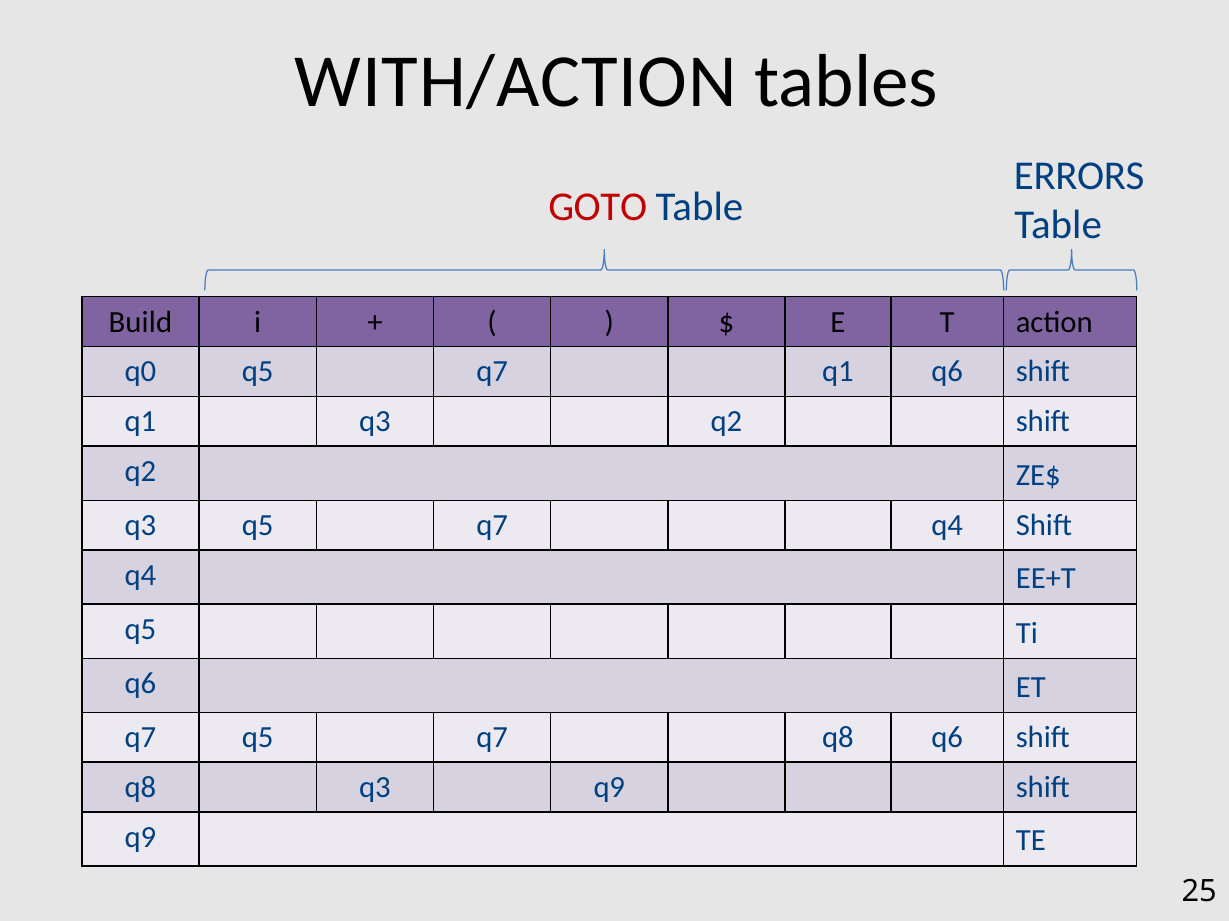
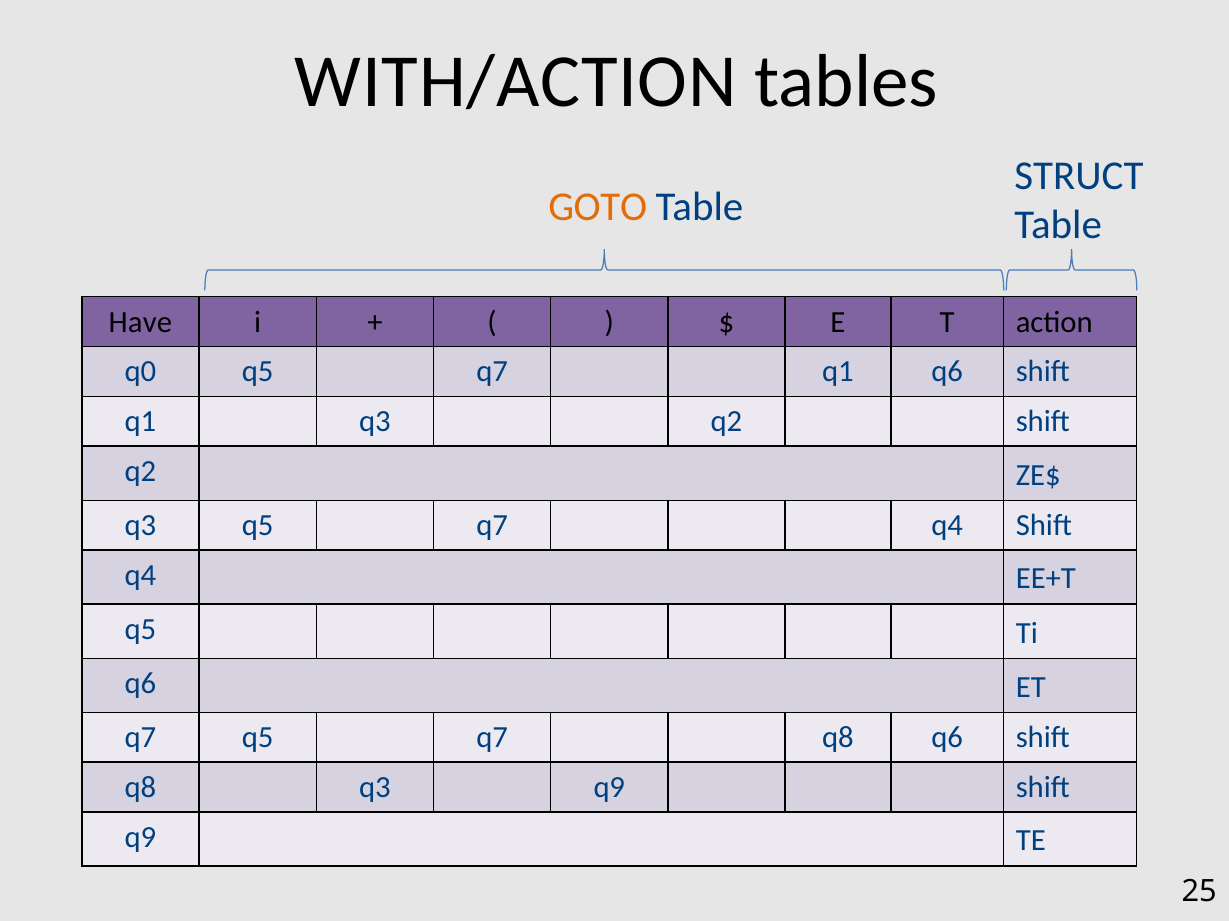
ERRORS: ERRORS -> STRUCT
GOTO colour: red -> orange
Build: Build -> Have
